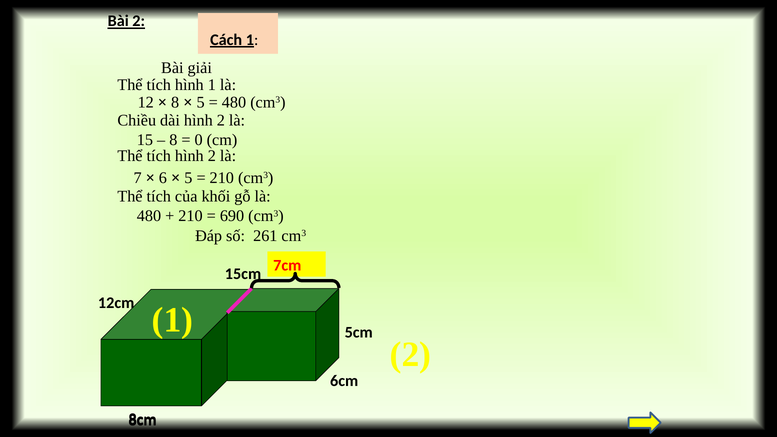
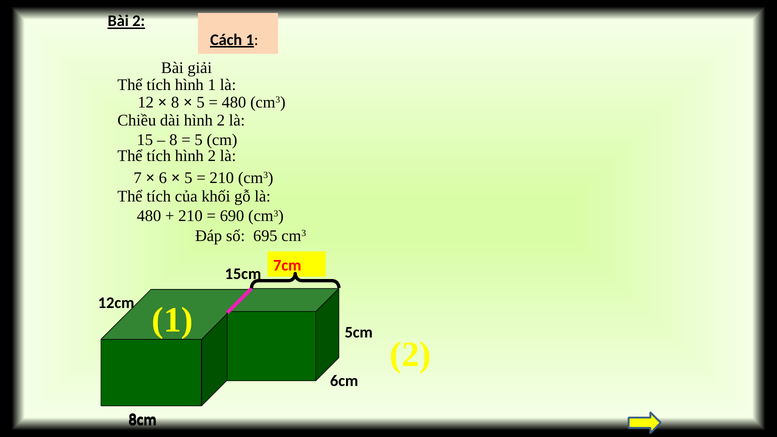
0 at (199, 140): 0 -> 5
261: 261 -> 695
